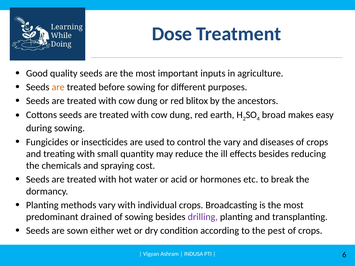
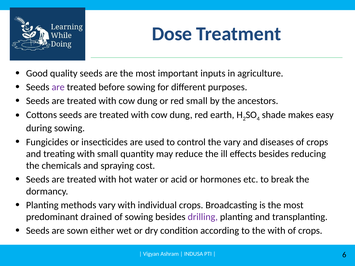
are at (58, 87) colour: orange -> purple
red blitox: blitox -> small
broad: broad -> shade
the pest: pest -> with
